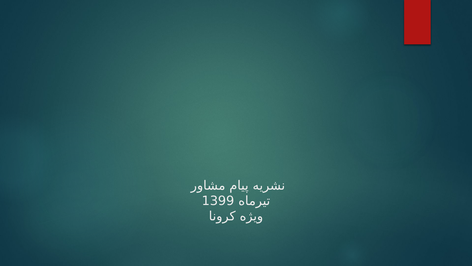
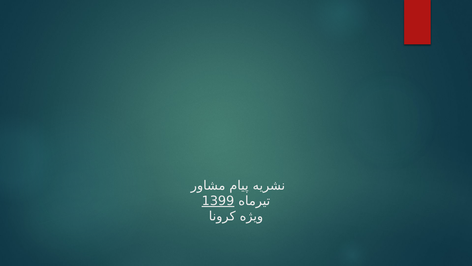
1399 underline: none -> present
